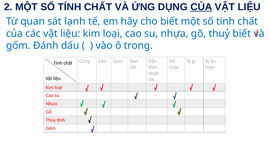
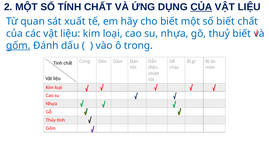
lạnh: lạnh -> xuất
số tinh: tinh -> biết
gốm at (18, 46) underline: none -> present
